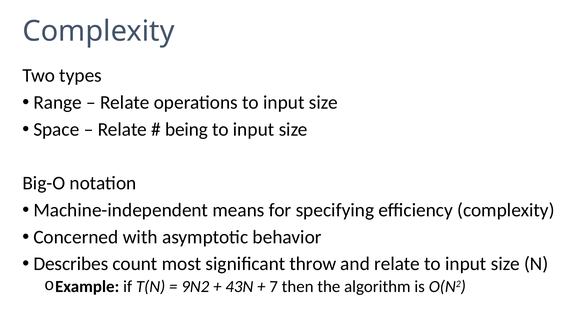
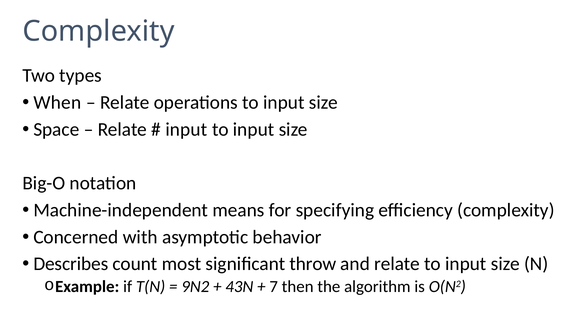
Range: Range -> When
being at (187, 129): being -> input
